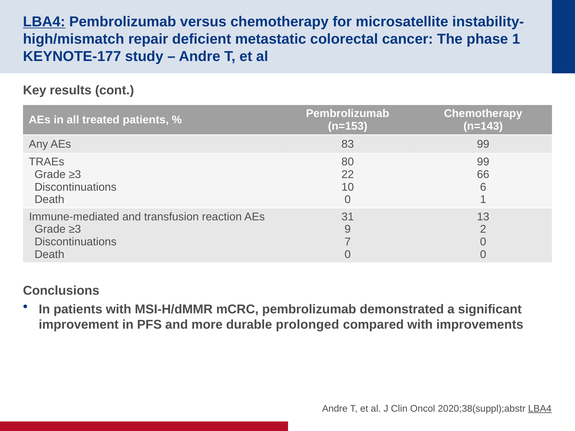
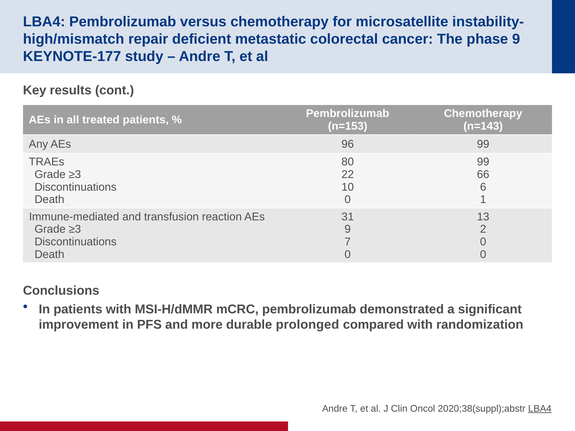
LBA4 at (44, 22) underline: present -> none
phase 1: 1 -> 9
83: 83 -> 96
improvements: improvements -> randomization
